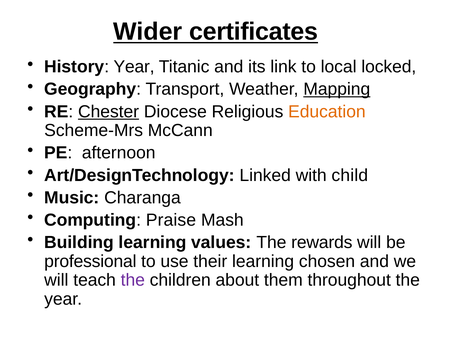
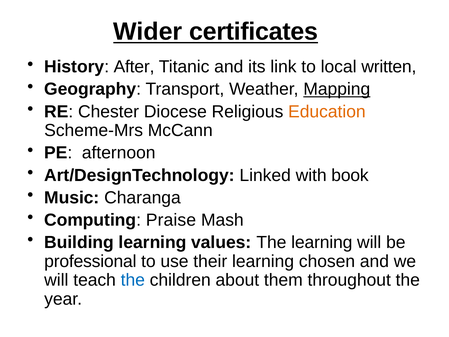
History Year: Year -> After
locked: locked -> written
Chester underline: present -> none
child: child -> book
The rewards: rewards -> learning
the at (133, 280) colour: purple -> blue
